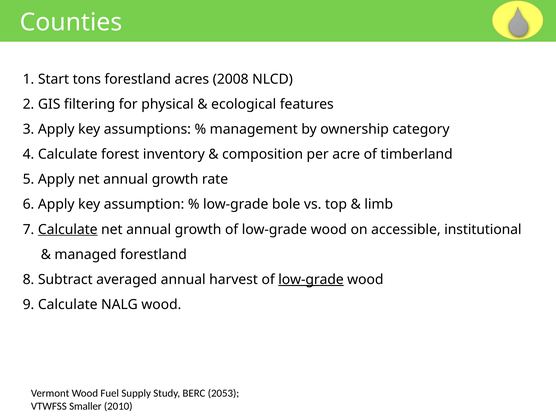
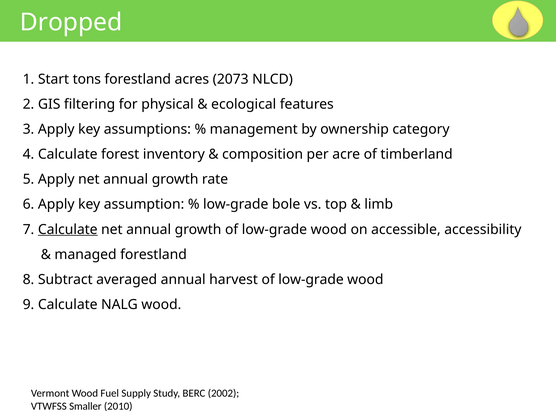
Counties: Counties -> Dropped
2008: 2008 -> 2073
institutional: institutional -> accessibility
low-grade at (311, 279) underline: present -> none
2053: 2053 -> 2002
